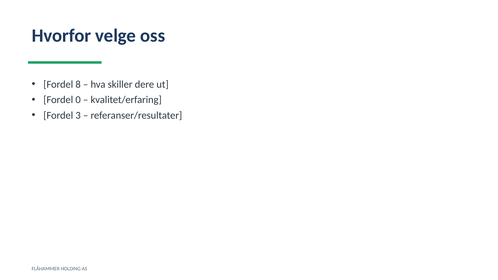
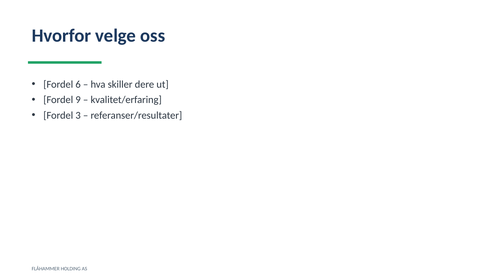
8: 8 -> 6
0: 0 -> 9
